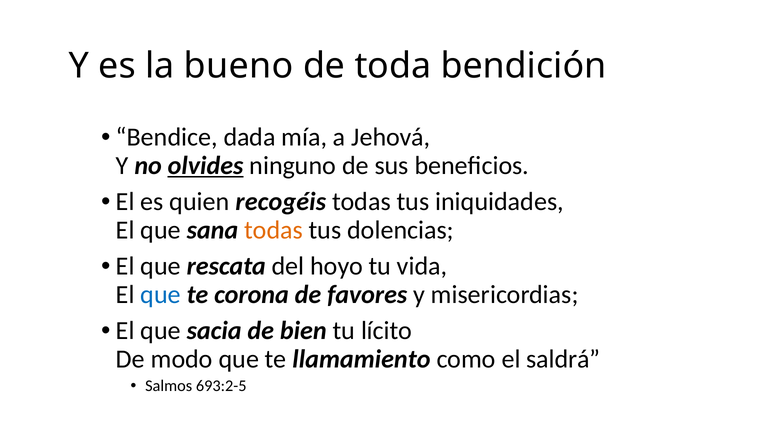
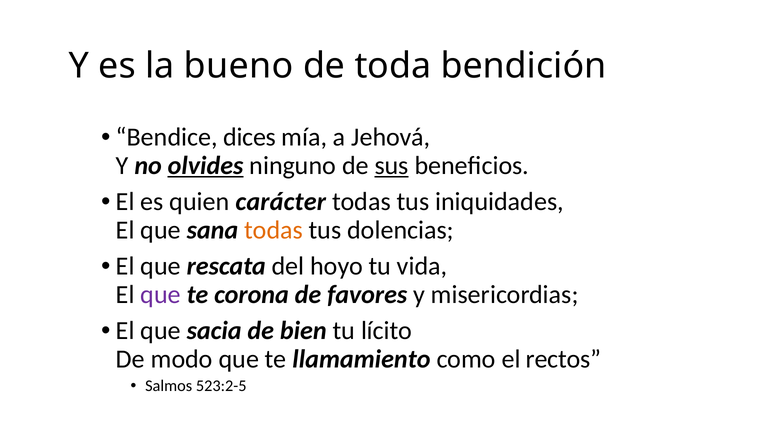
dada: dada -> dices
sus underline: none -> present
recogéis: recogéis -> carácter
que at (161, 294) colour: blue -> purple
saldrá: saldrá -> rectos
693:2-5: 693:2-5 -> 523:2-5
